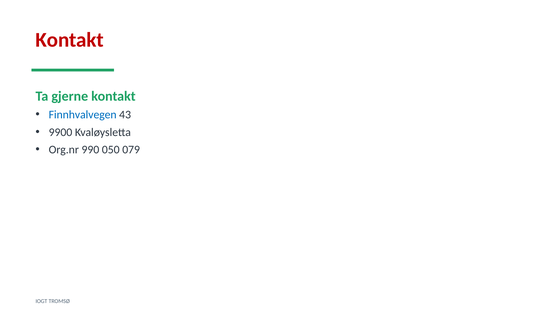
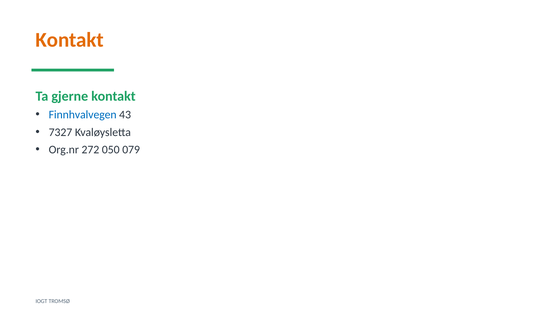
Kontakt at (70, 40) colour: red -> orange
9900: 9900 -> 7327
990: 990 -> 272
